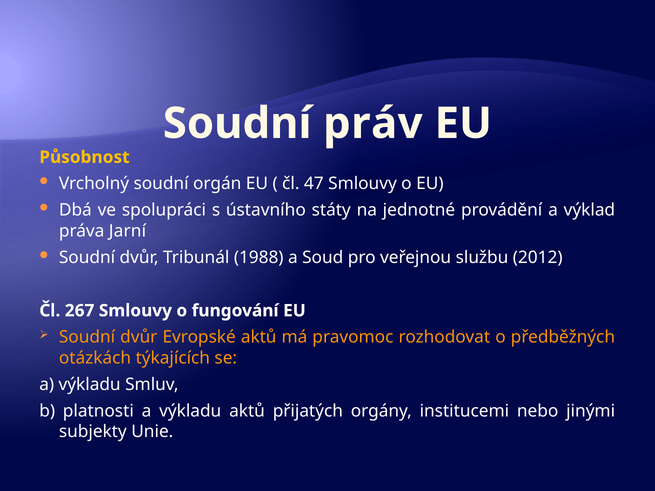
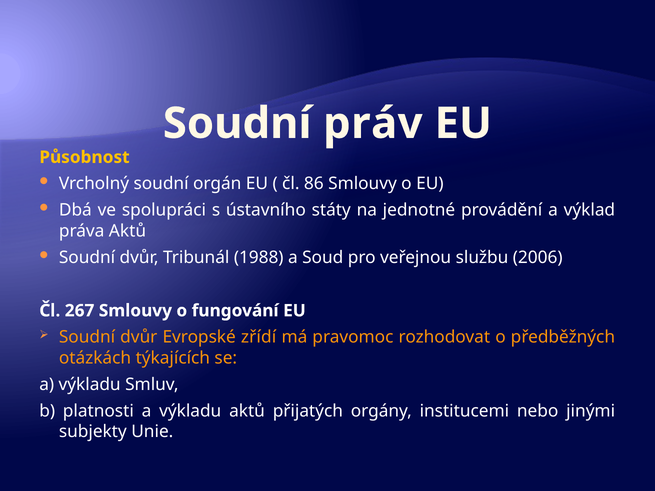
47: 47 -> 86
práva Jarní: Jarní -> Aktů
2012: 2012 -> 2006
Evropské aktů: aktů -> zřídí
